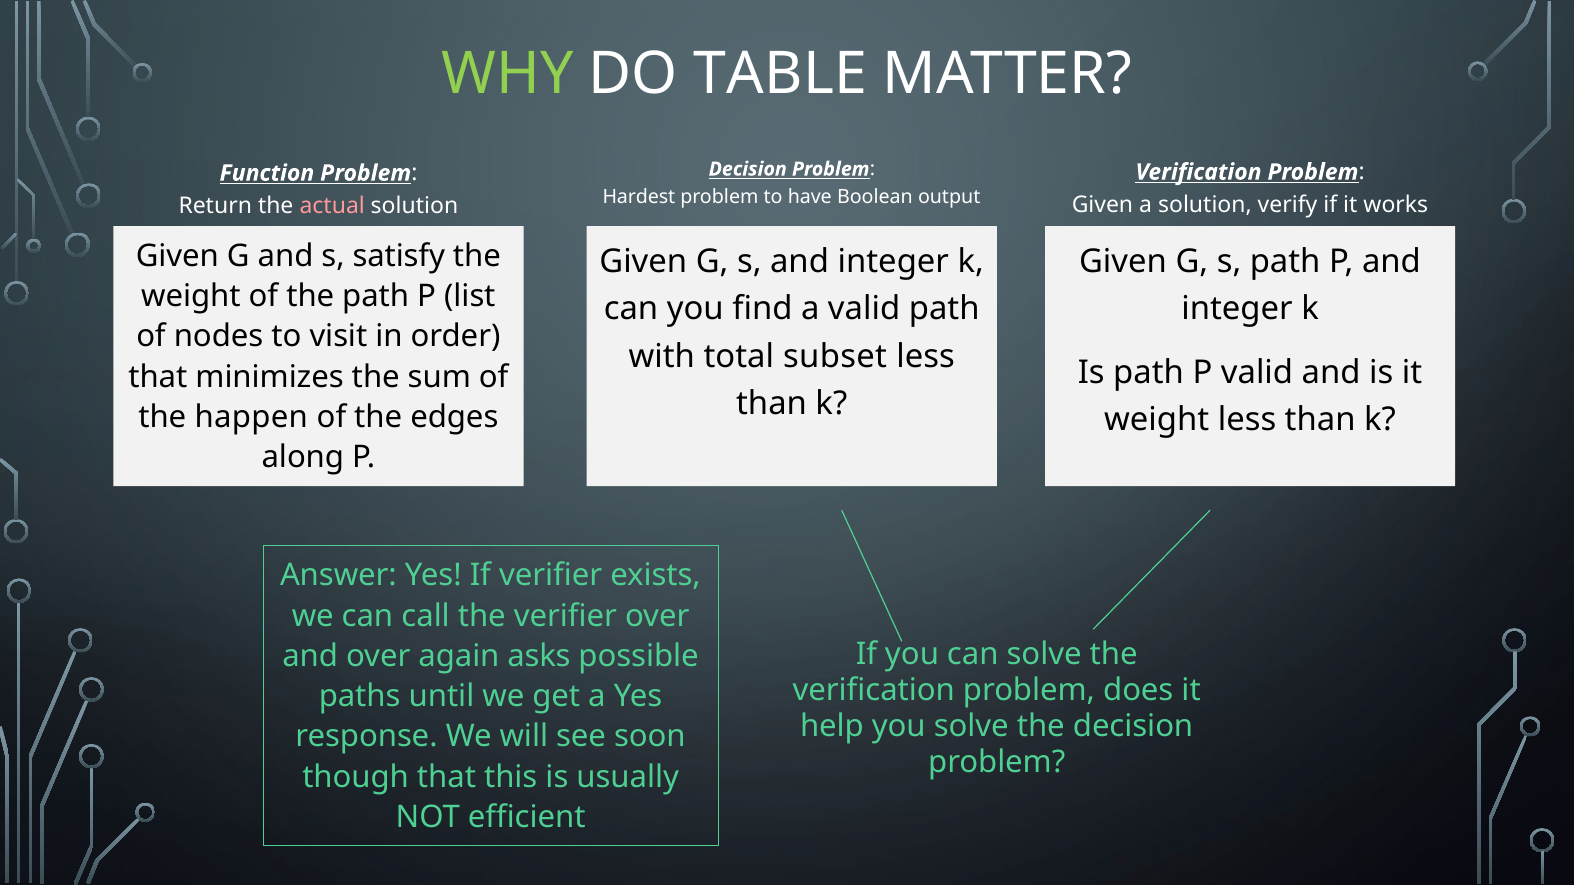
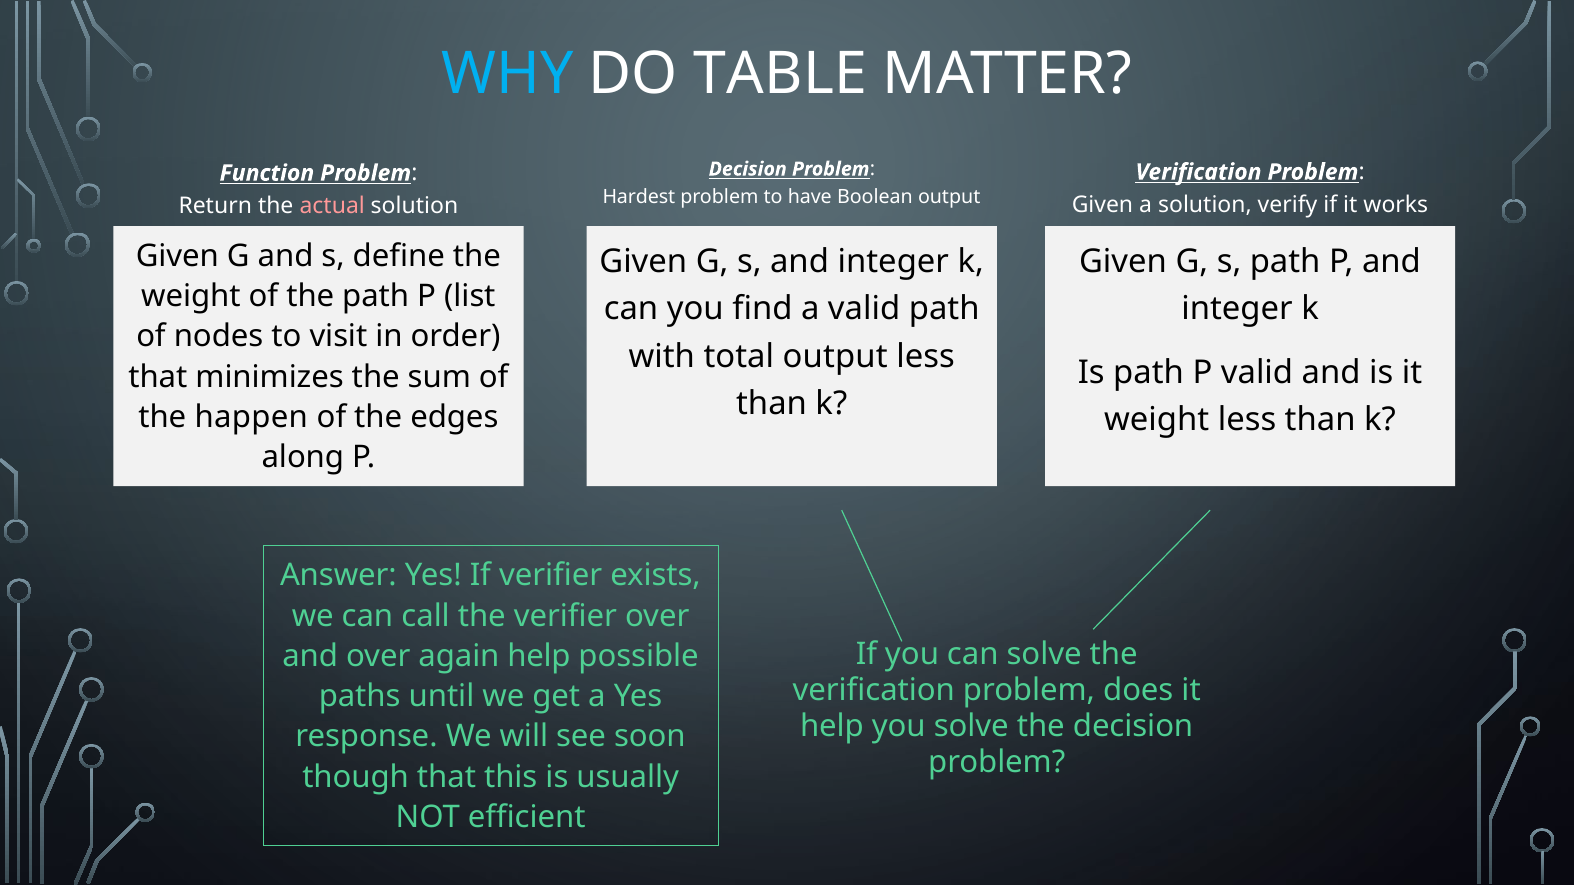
WHY colour: light green -> light blue
satisfy: satisfy -> define
total subset: subset -> output
again asks: asks -> help
